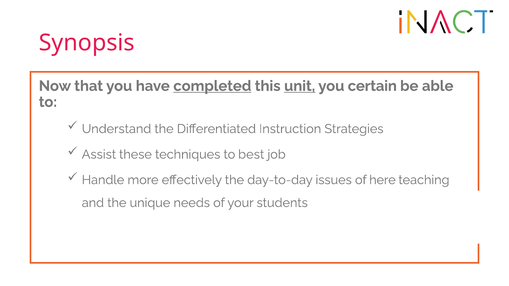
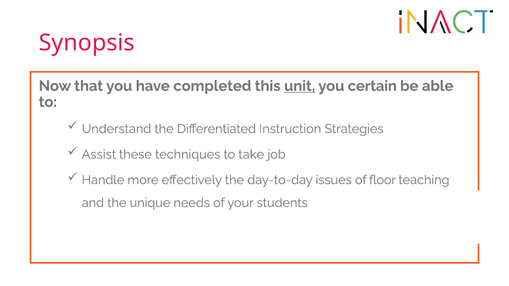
completed underline: present -> none
best: best -> take
here: here -> floor
